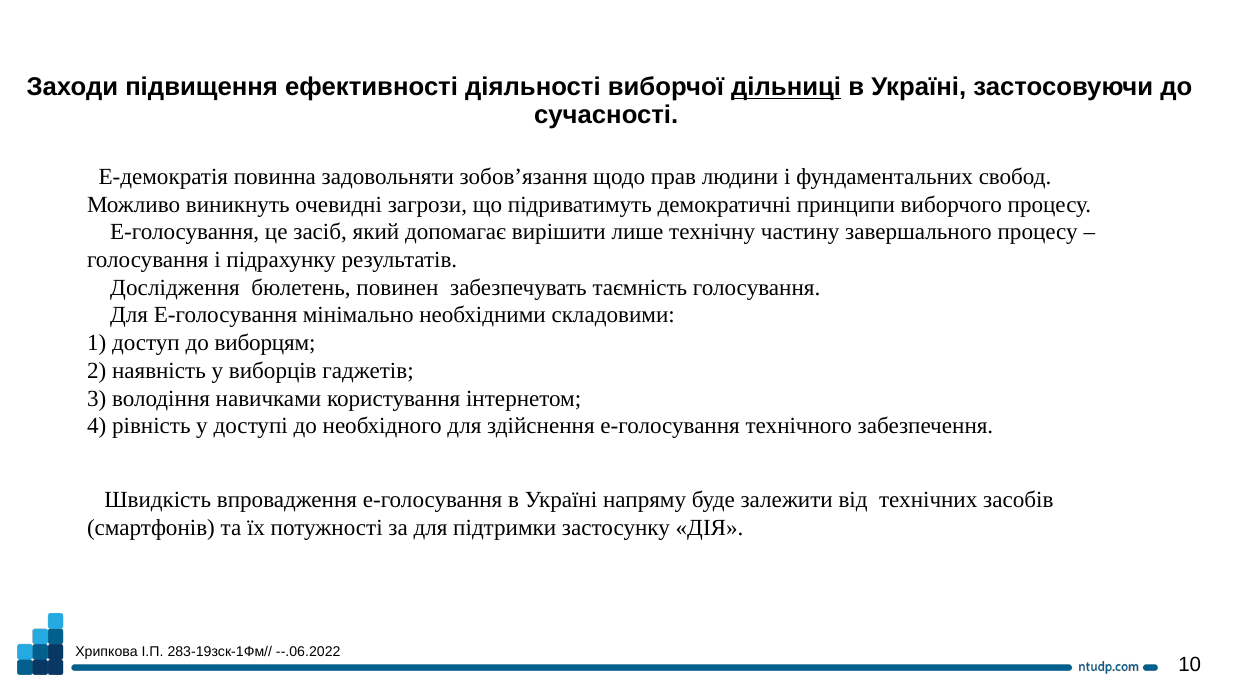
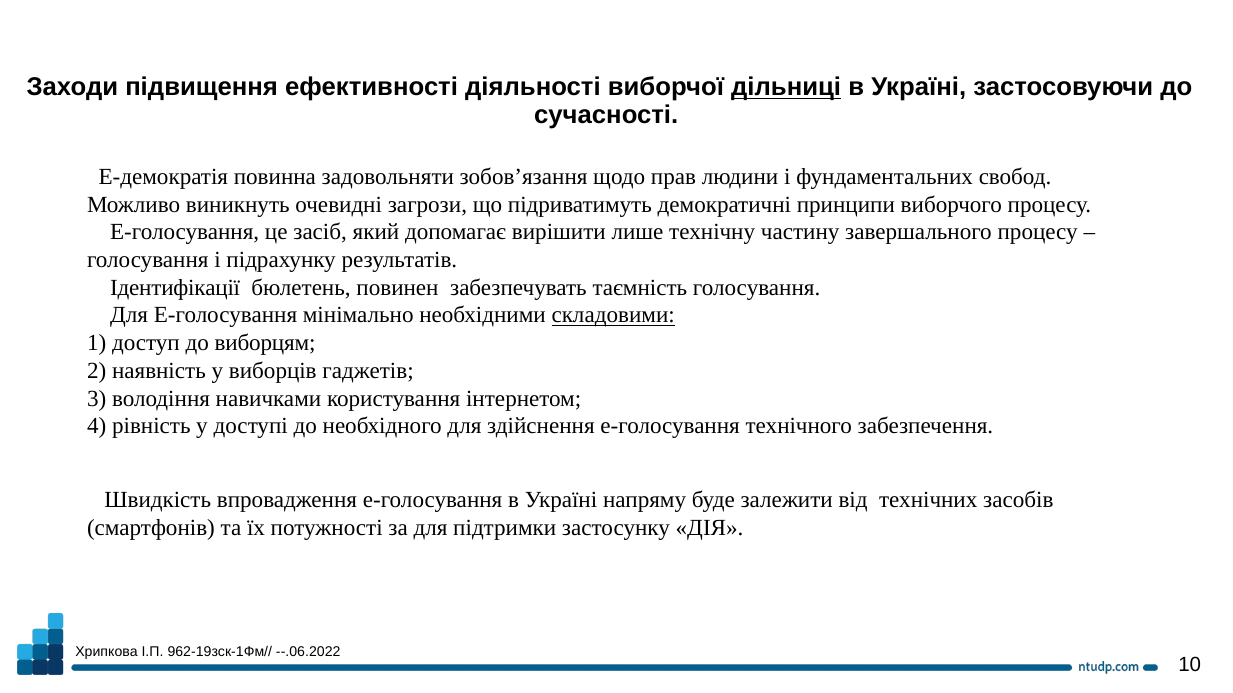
Дослідження: Дослідження -> Ідентифікації
складовими underline: none -> present
283-19зск-1Фм//: 283-19зск-1Фм// -> 962-19зск-1Фм//
